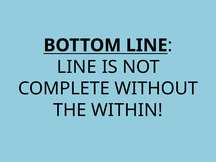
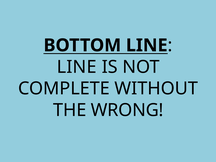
WITHIN: WITHIN -> WRONG
